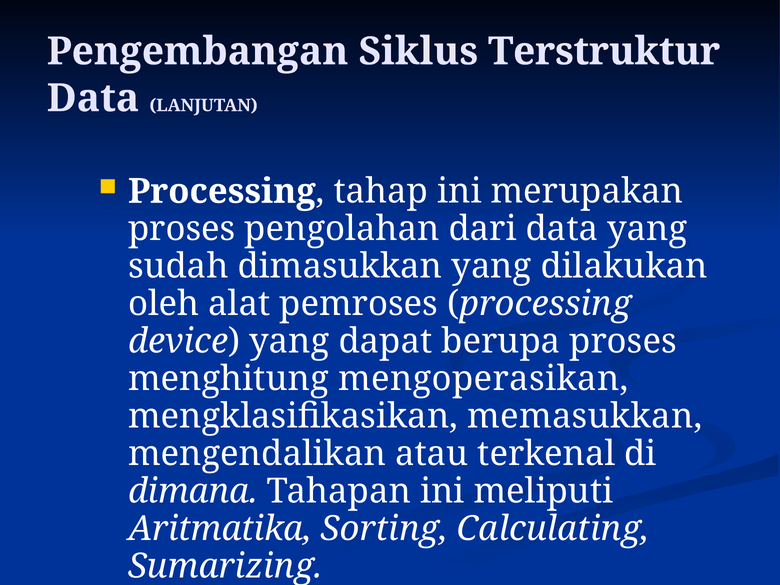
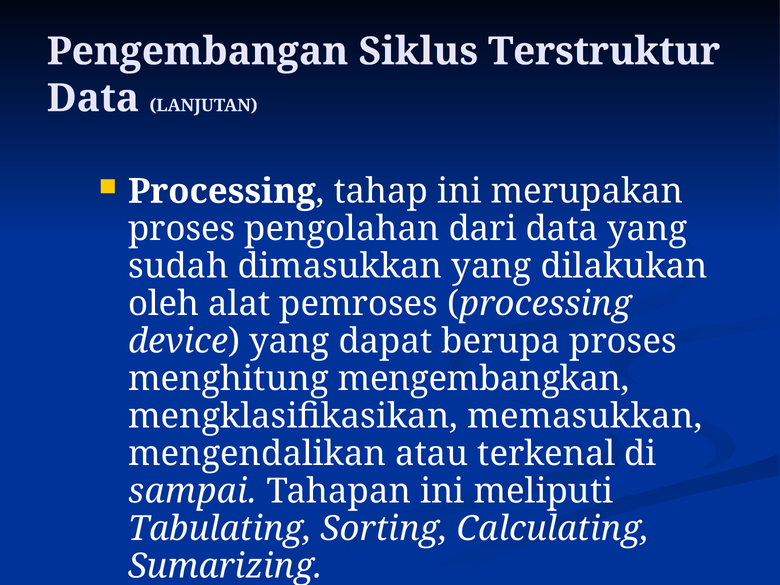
mengoperasikan: mengoperasikan -> mengembangkan
dimana: dimana -> sampai
Aritmatika: Aritmatika -> Tabulating
